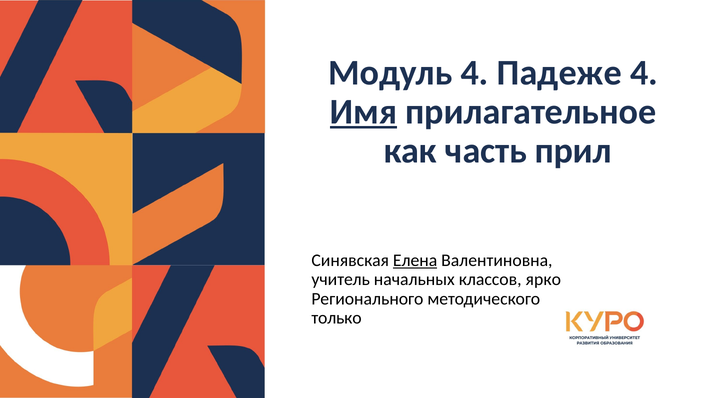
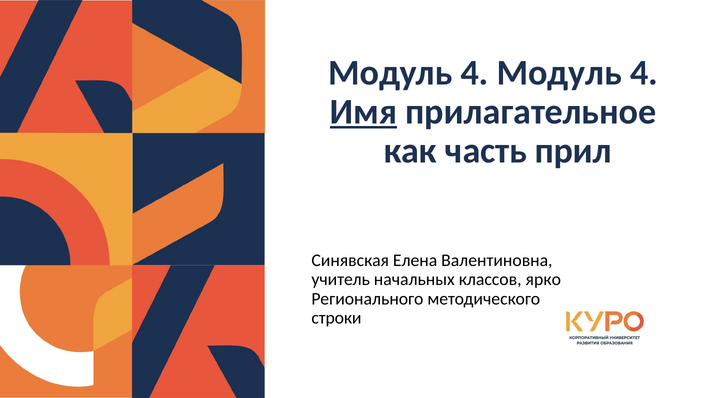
4 Падеже: Падеже -> Модуль
Елена underline: present -> none
только: только -> строки
